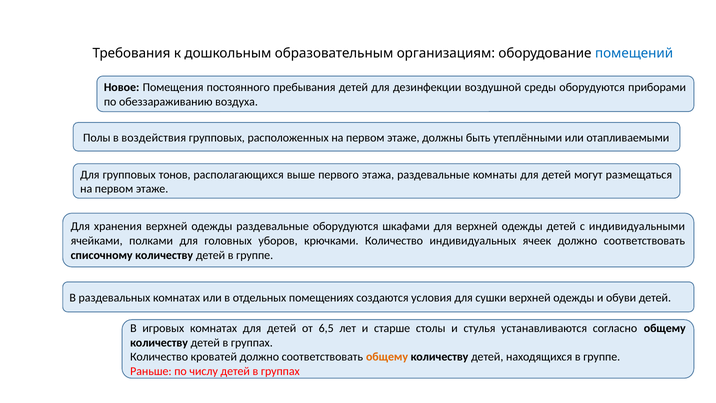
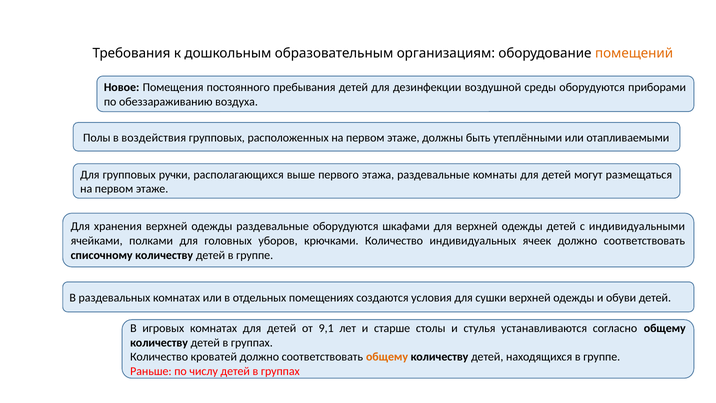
помещений colour: blue -> orange
тонов: тонов -> ручки
6,5: 6,5 -> 9,1
